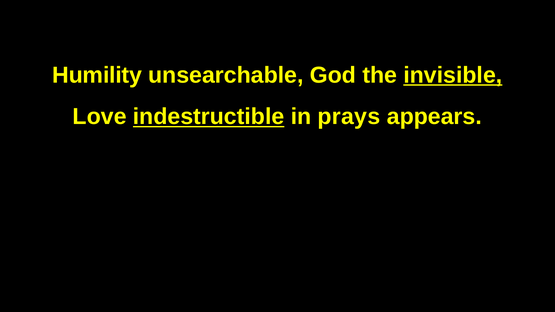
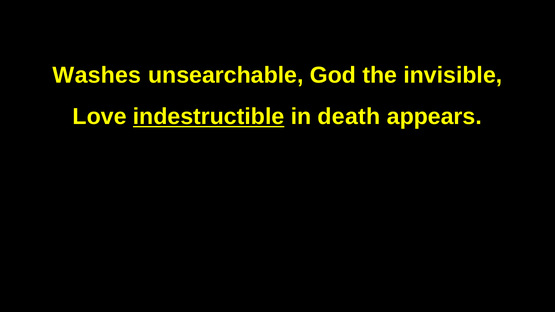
Humility: Humility -> Washes
invisible underline: present -> none
prays: prays -> death
